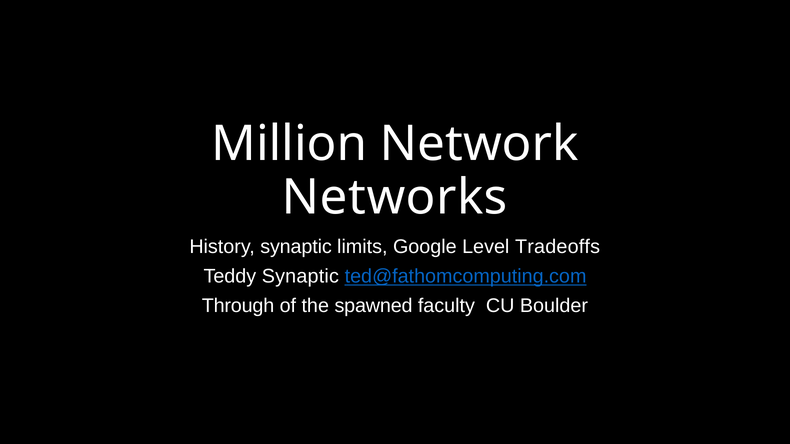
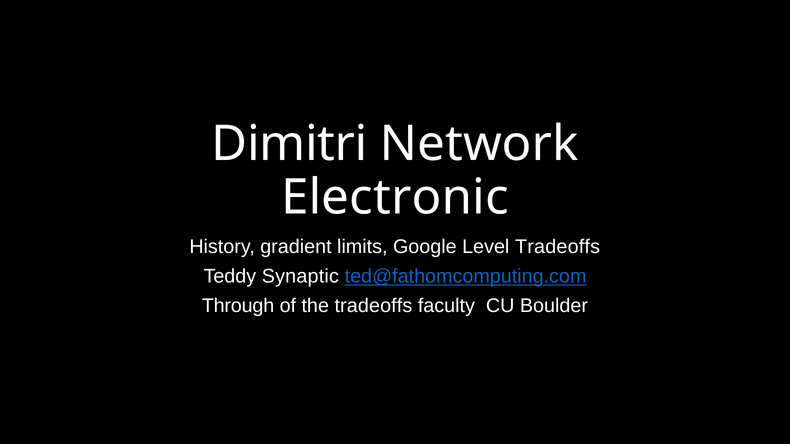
Million: Million -> Dimitri
Networks: Networks -> Electronic
History synaptic: synaptic -> gradient
the spawned: spawned -> tradeoffs
